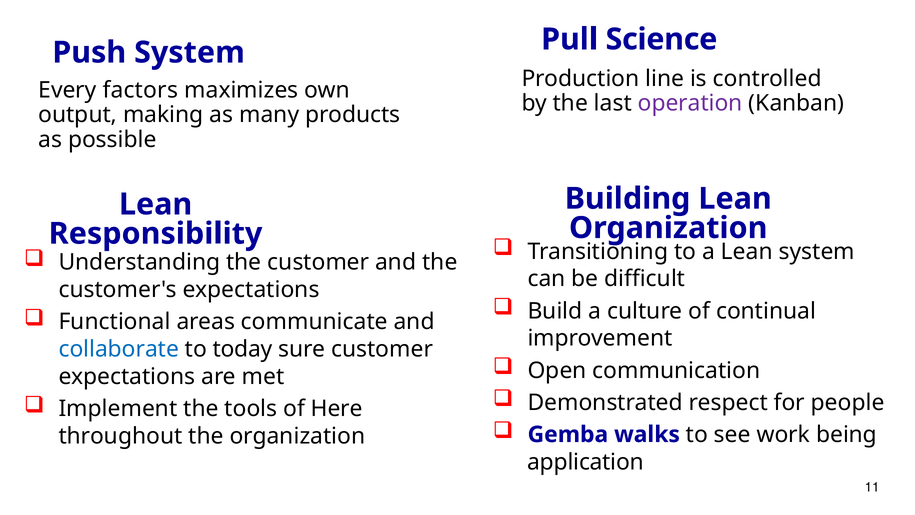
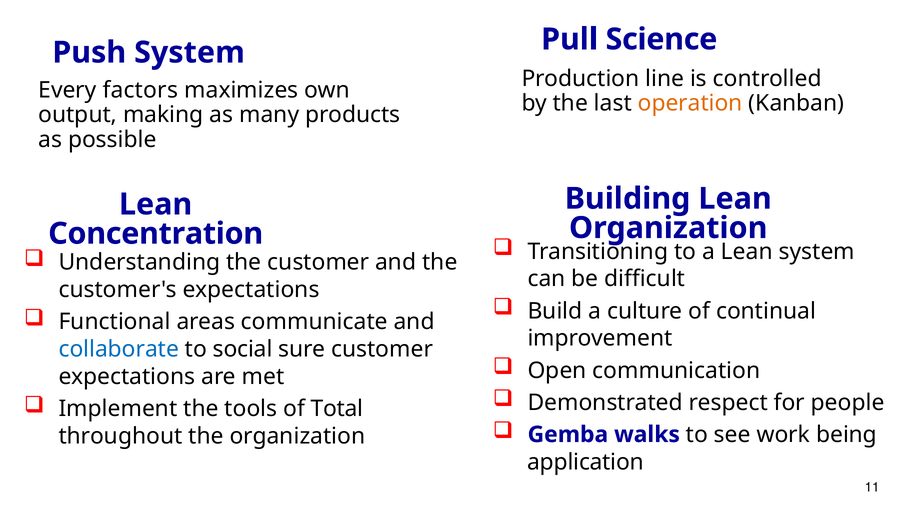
operation colour: purple -> orange
Responsibility: Responsibility -> Concentration
today: today -> social
Here: Here -> Total
